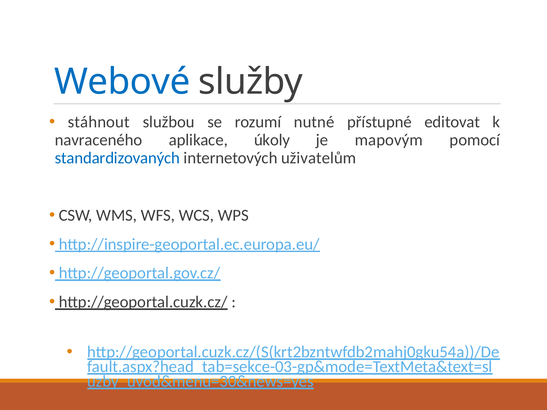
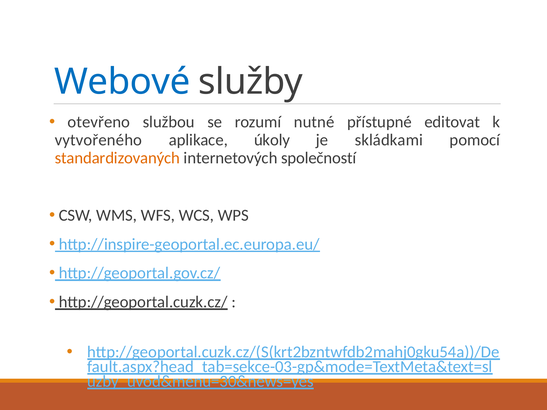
stáhnout: stáhnout -> otevřeno
navraceného: navraceného -> vytvořeného
mapovým: mapovým -> skládkami
standardizovaných colour: blue -> orange
uživatelům: uživatelům -> společností
